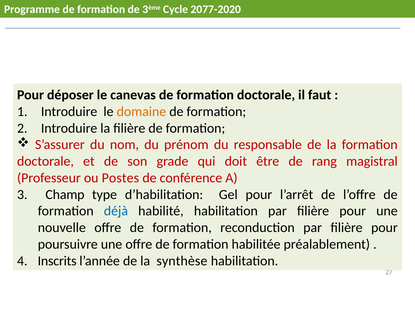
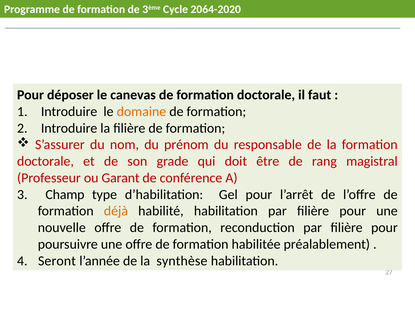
2077-2020: 2077-2020 -> 2064-2020
Postes: Postes -> Garant
déjà colour: blue -> orange
Inscrits: Inscrits -> Seront
